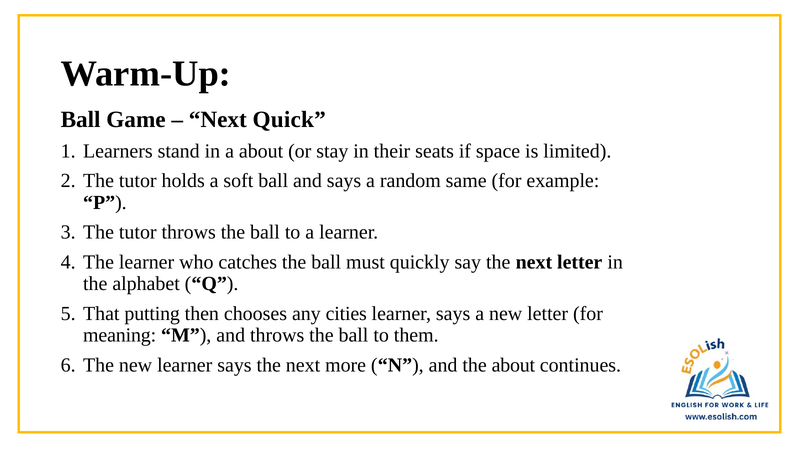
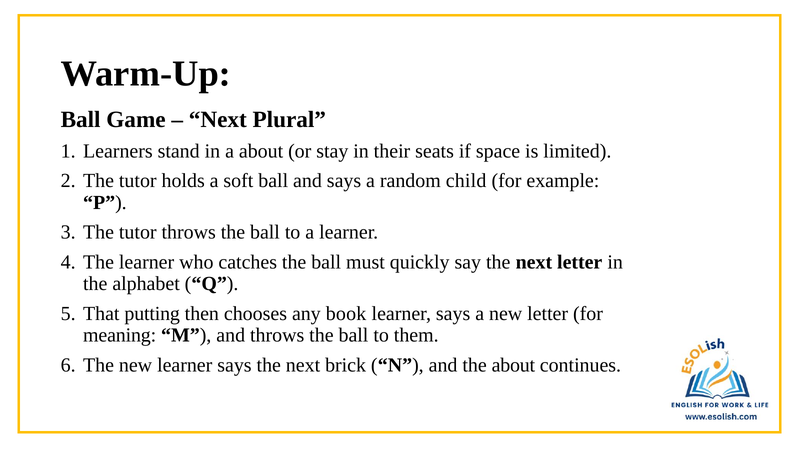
Quick: Quick -> Plural
same: same -> child
cities: cities -> book
more: more -> brick
